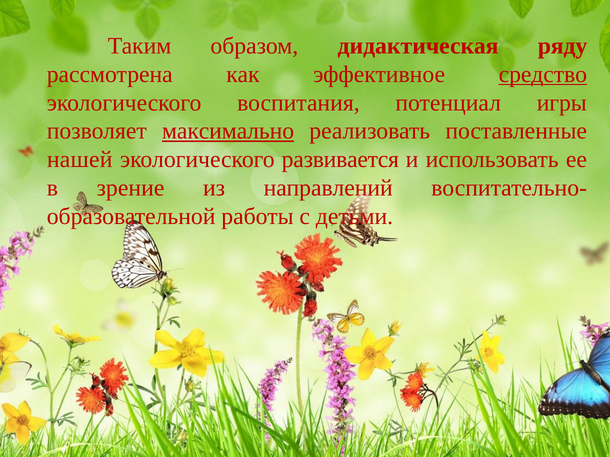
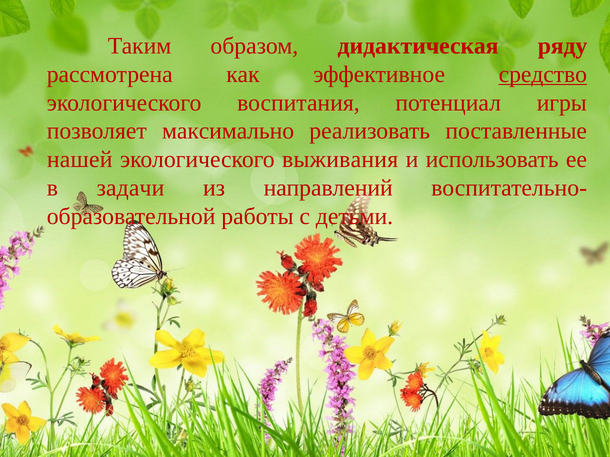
максимально underline: present -> none
развивается: развивается -> выживания
зрение: зрение -> задачи
